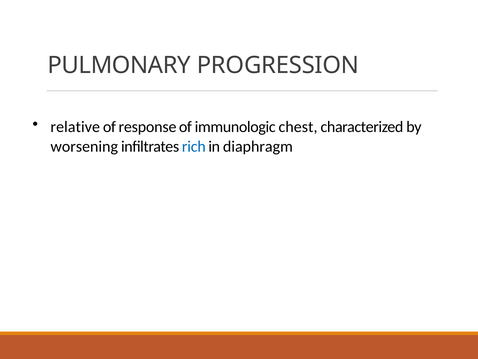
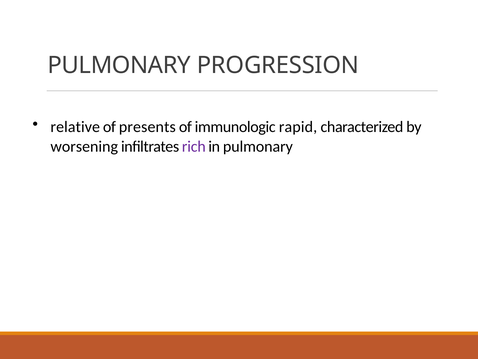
response: response -> presents
chest: chest -> rapid
rich colour: blue -> purple
in diaphragm: diaphragm -> pulmonary
